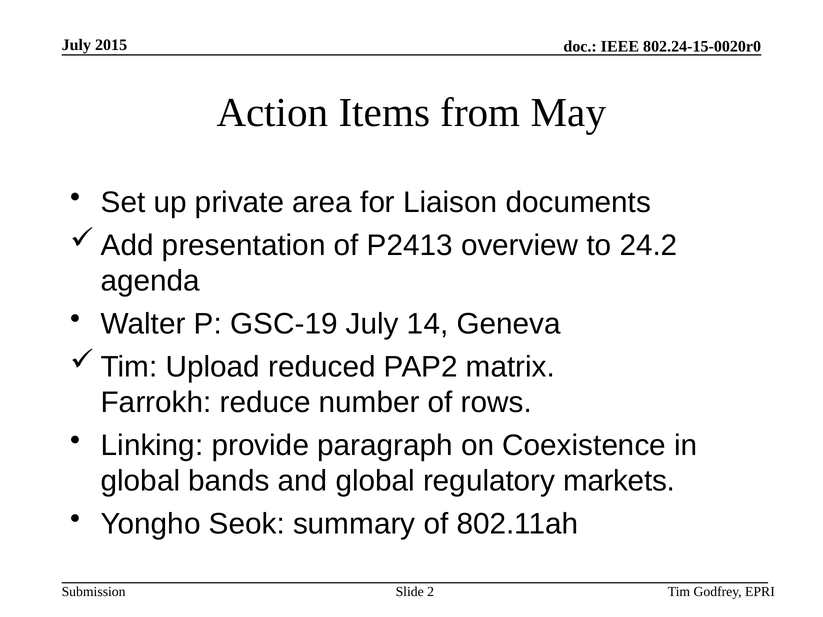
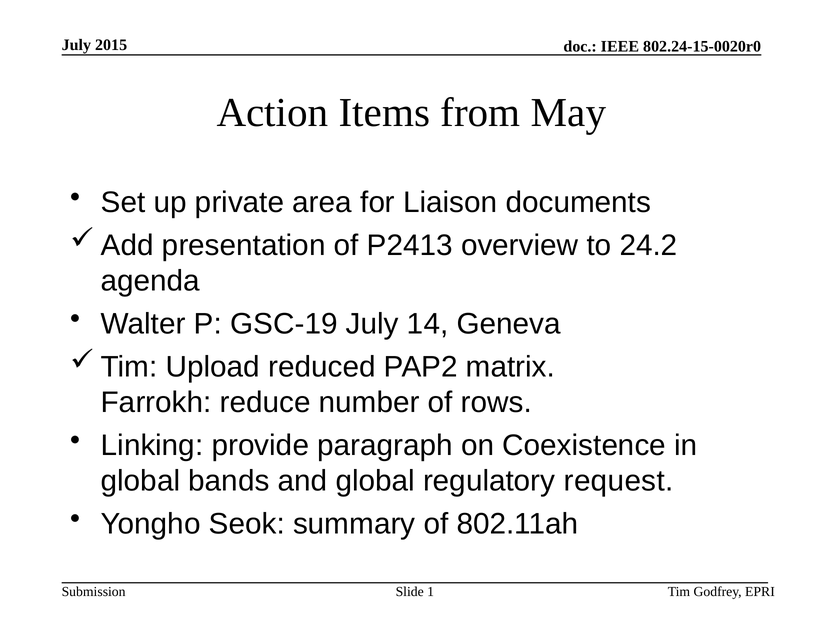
markets: markets -> request
2: 2 -> 1
